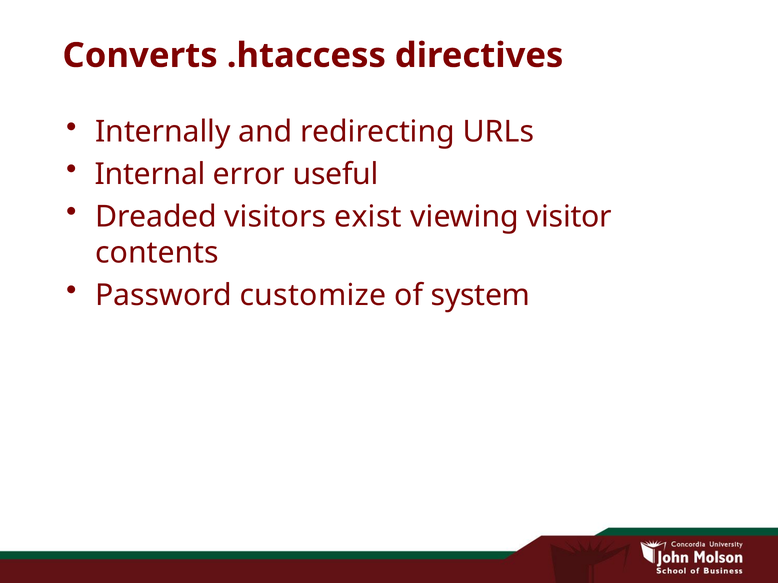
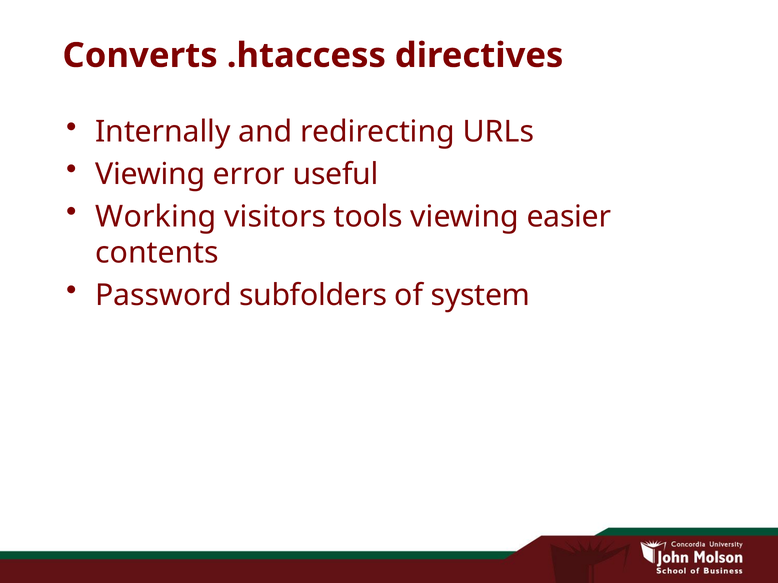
Internal at (150, 174): Internal -> Viewing
Dreaded: Dreaded -> Working
exist: exist -> tools
visitor: visitor -> easier
customize: customize -> subfolders
